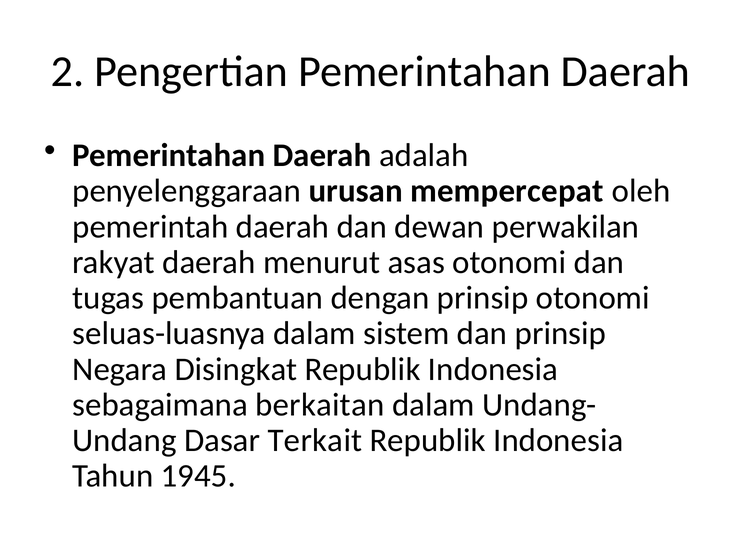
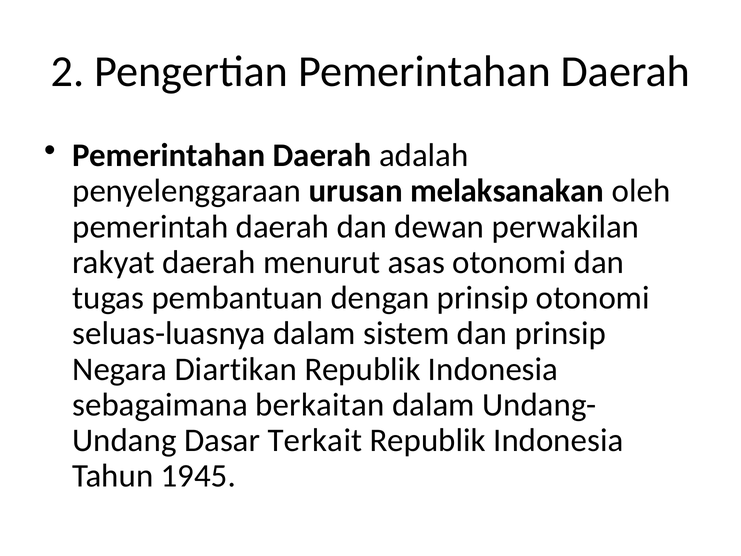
mempercepat: mempercepat -> melaksanakan
Disingkat: Disingkat -> Diartikan
